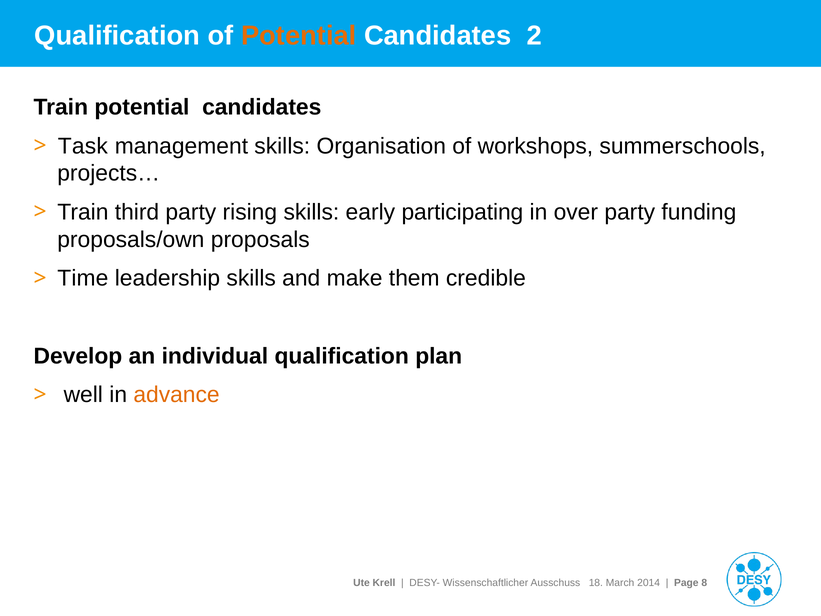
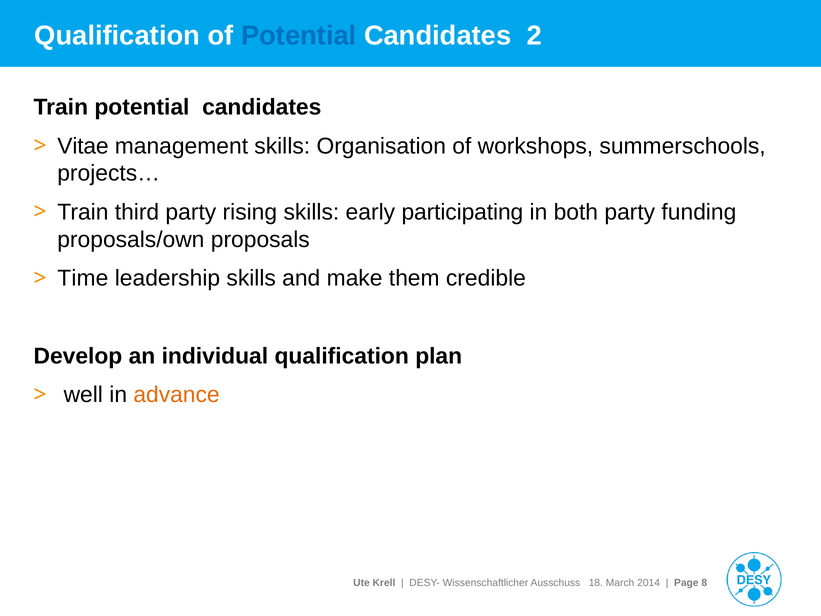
Potential at (299, 36) colour: orange -> blue
Task: Task -> Vitae
over: over -> both
